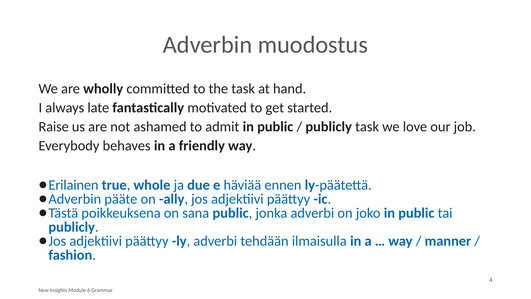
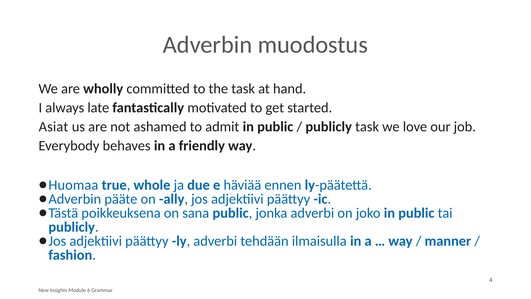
Raise: Raise -> Asiat
Erilainen: Erilainen -> Huomaa
